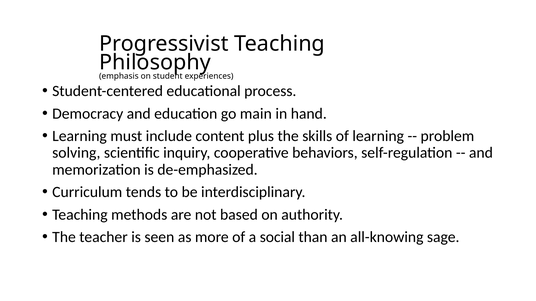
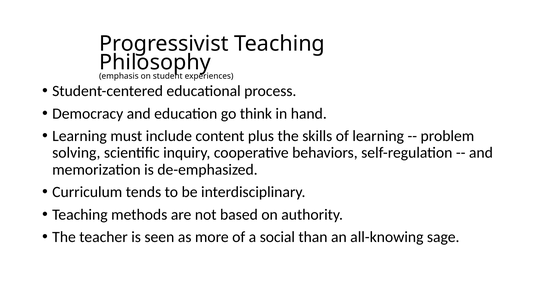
main: main -> think
